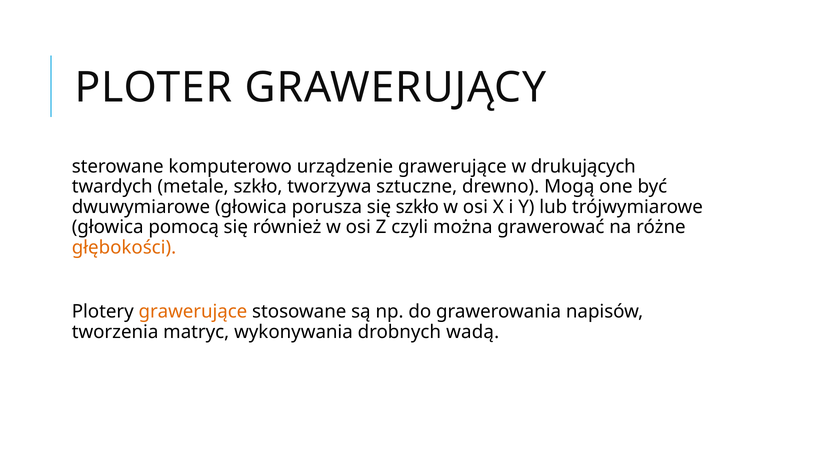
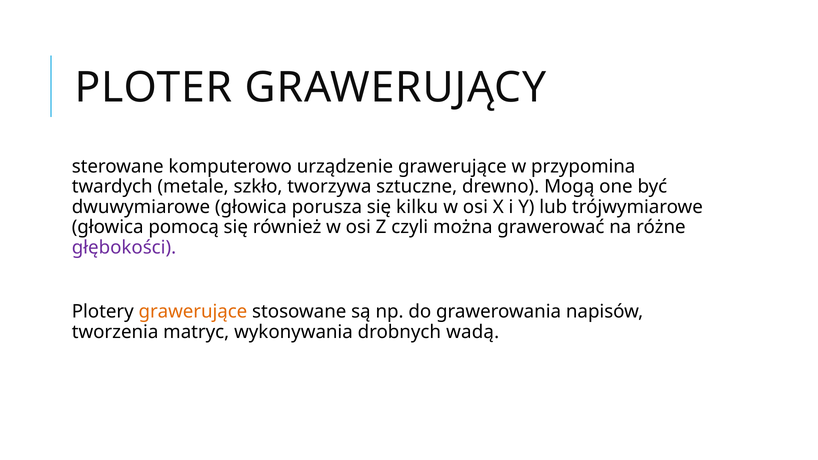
drukujących: drukujących -> przypomina
się szkło: szkło -> kilku
głębokości colour: orange -> purple
